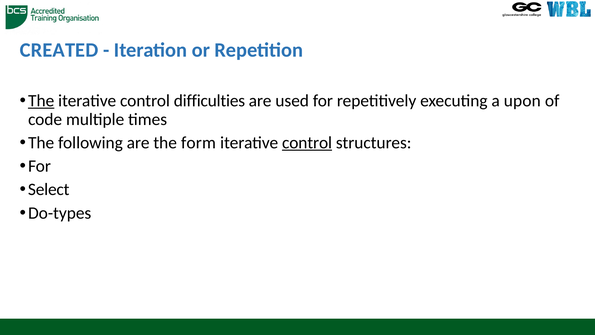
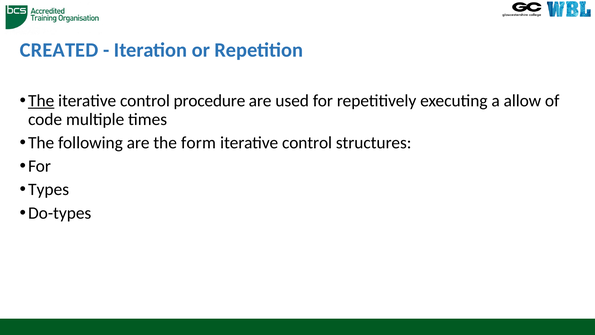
difficulties: difficulties -> procedure
upon: upon -> allow
control at (307, 143) underline: present -> none
Select: Select -> Types
